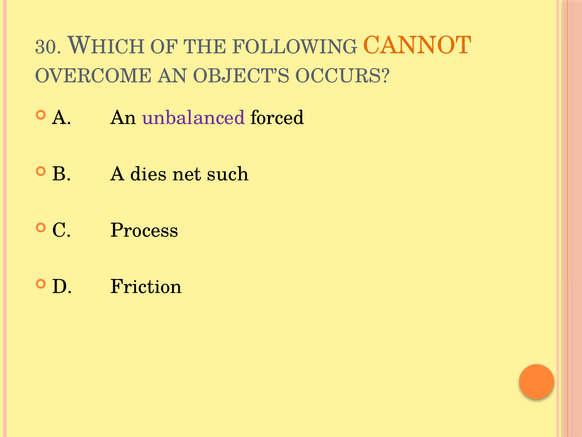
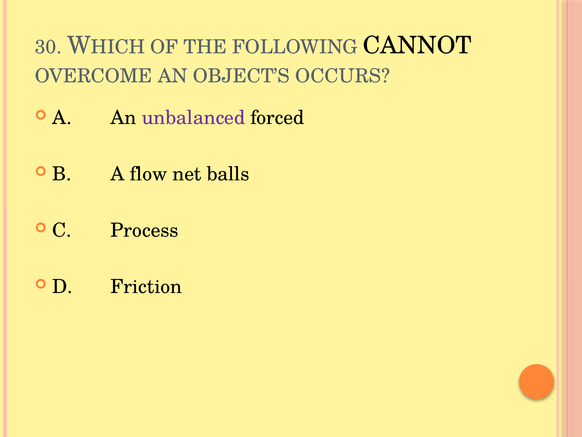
CANNOT colour: orange -> black
dies: dies -> flow
such: such -> balls
